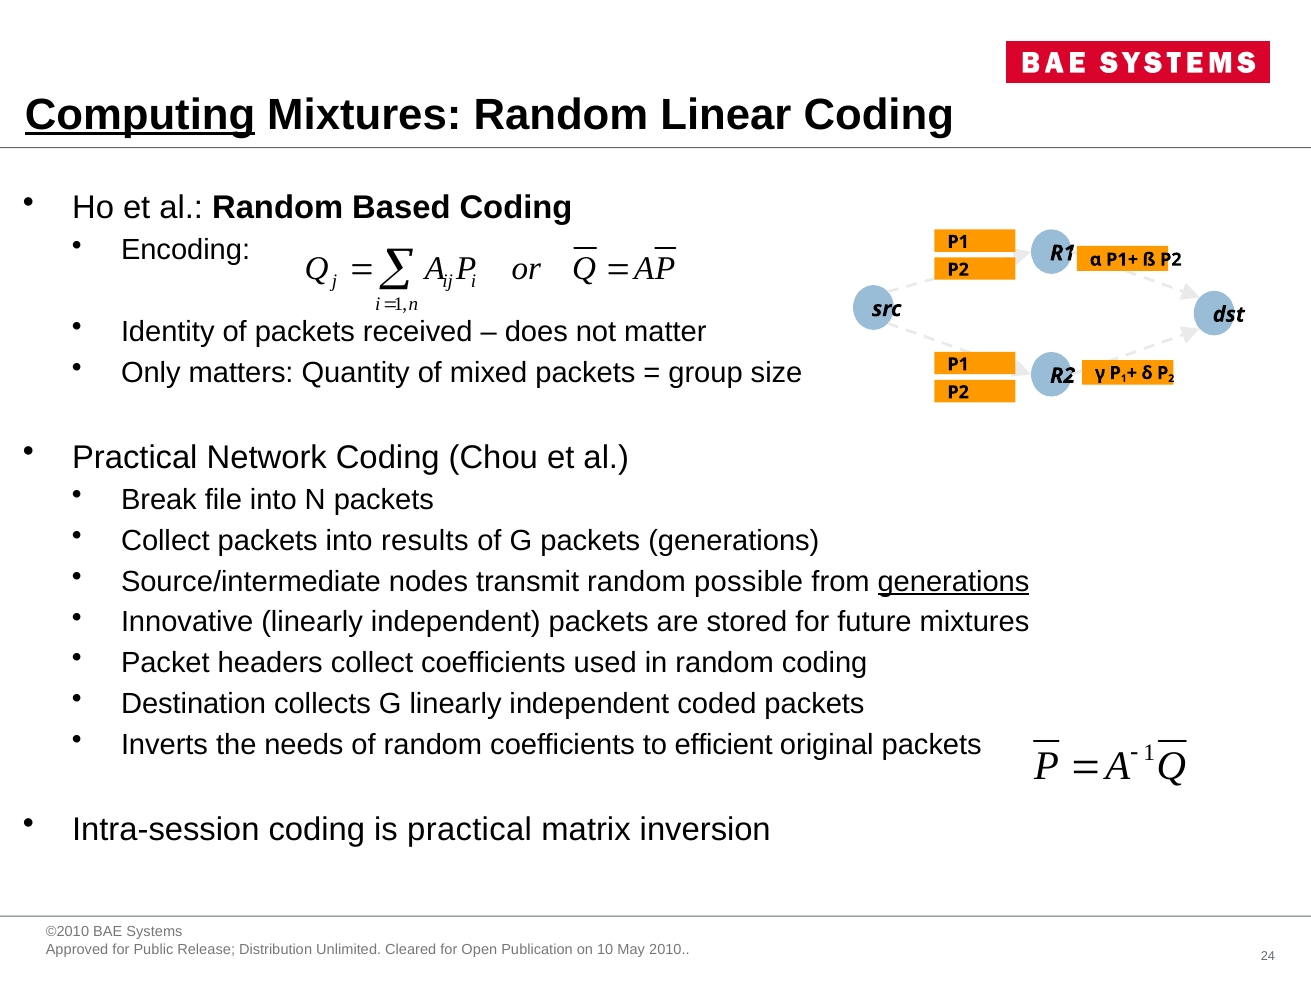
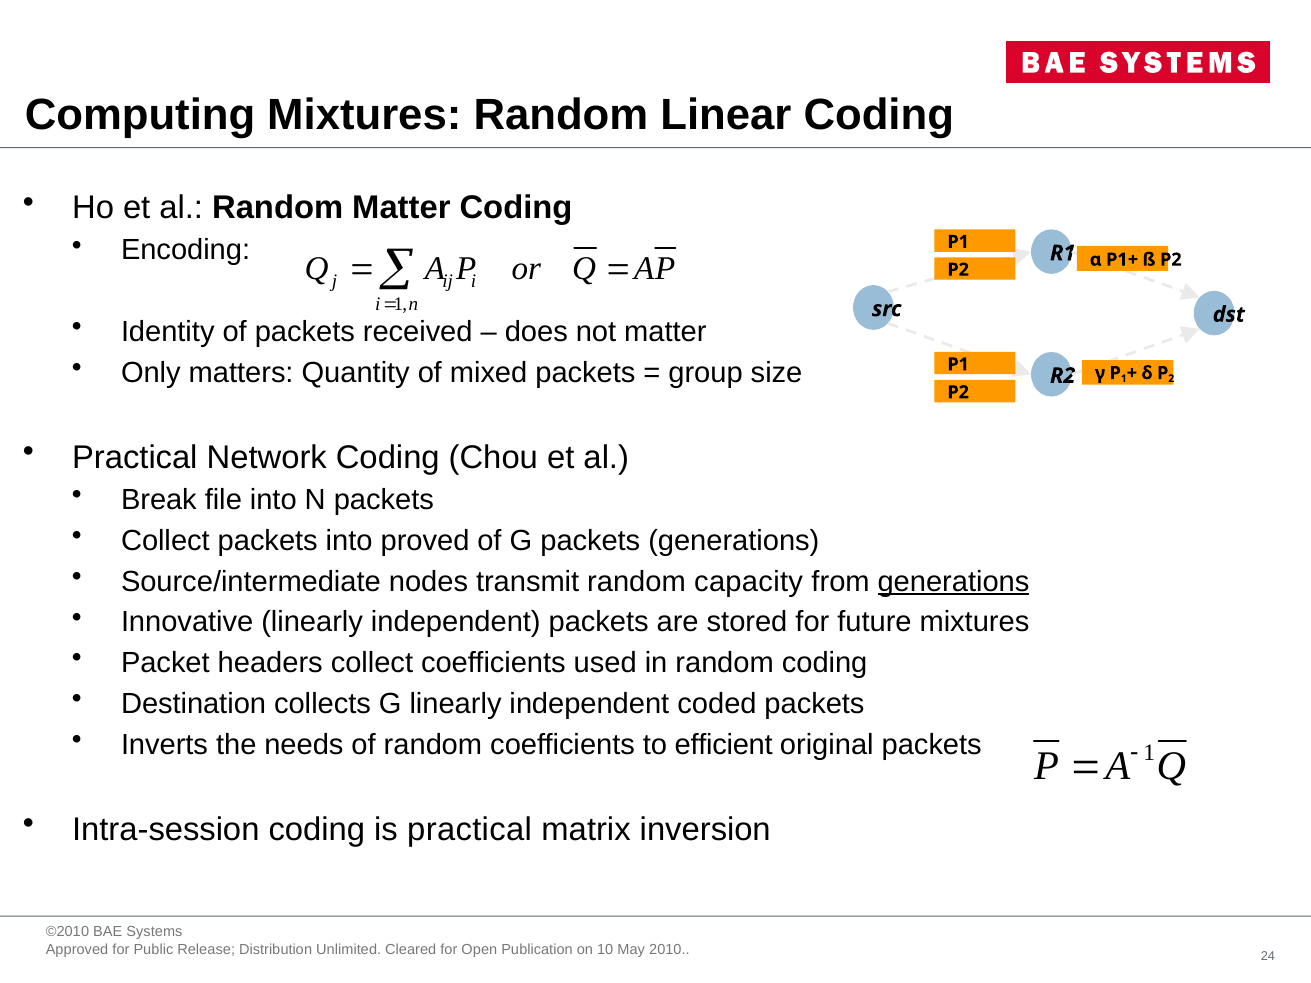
Computing underline: present -> none
Random Based: Based -> Matter
results: results -> proved
possible: possible -> capacity
